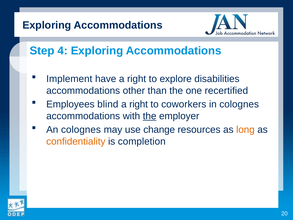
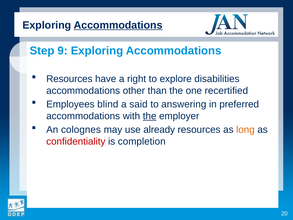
Accommodations at (118, 25) underline: none -> present
4: 4 -> 9
Implement at (69, 79): Implement -> Resources
right at (139, 104): right -> said
coworkers: coworkers -> answering
in colognes: colognes -> preferred
change: change -> already
confidentiality colour: orange -> red
